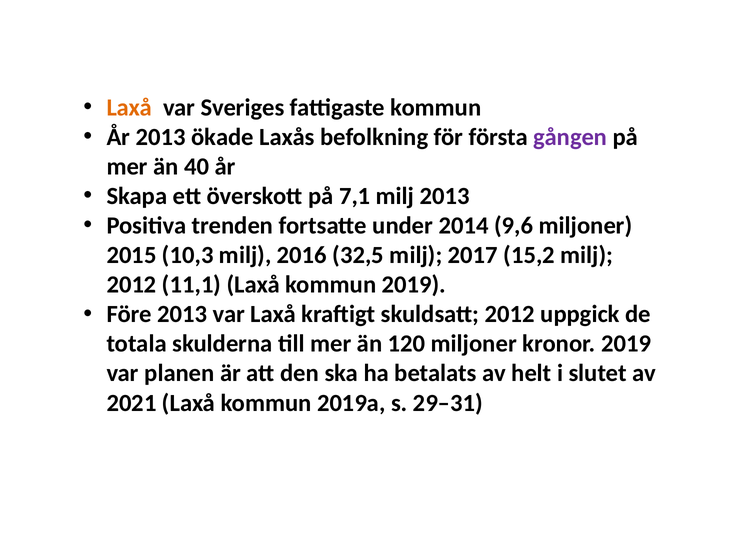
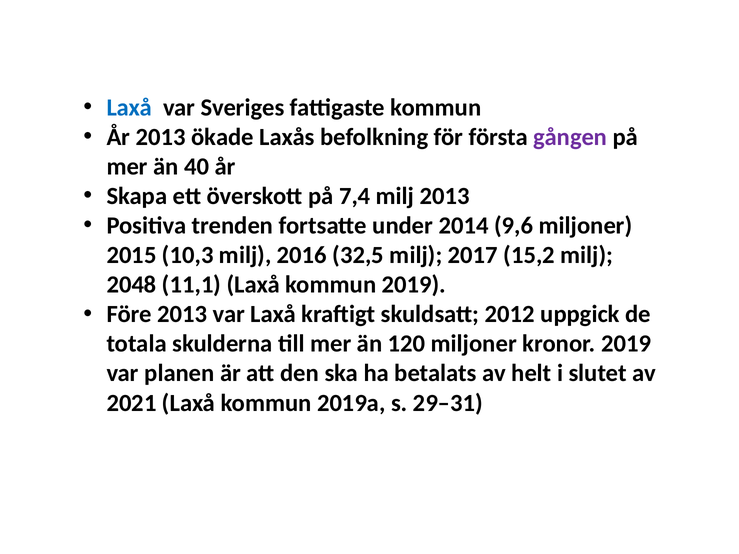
Laxå at (129, 107) colour: orange -> blue
7,1: 7,1 -> 7,4
2012 at (132, 285): 2012 -> 2048
